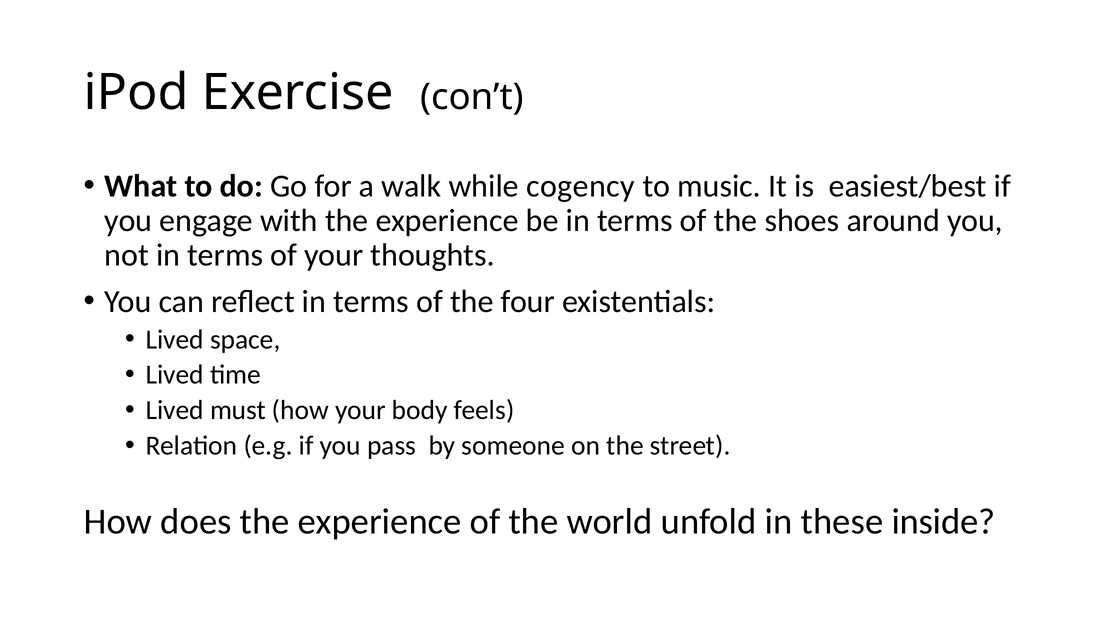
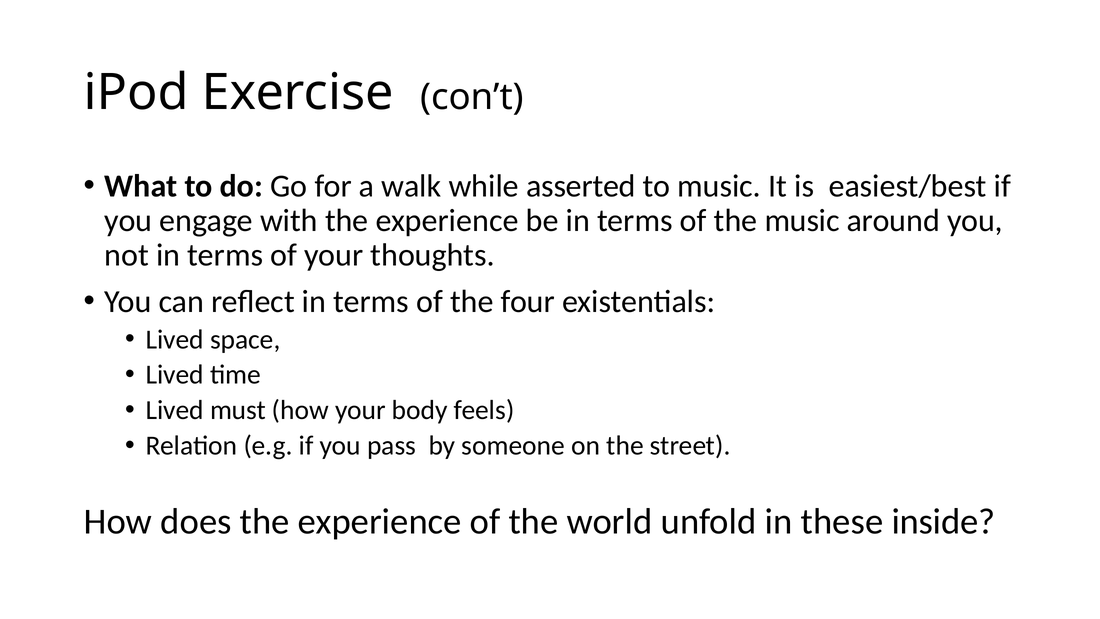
cogency: cogency -> asserted
the shoes: shoes -> music
